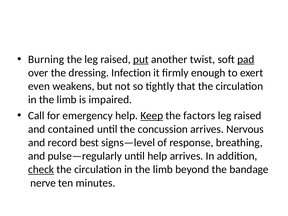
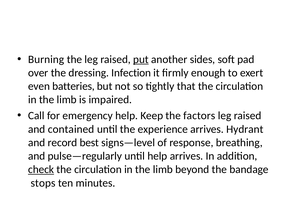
twist: twist -> sides
pad underline: present -> none
weakens: weakens -> batteries
Keep underline: present -> none
concussion: concussion -> experience
Nervous: Nervous -> Hydrant
nerve: nerve -> stops
